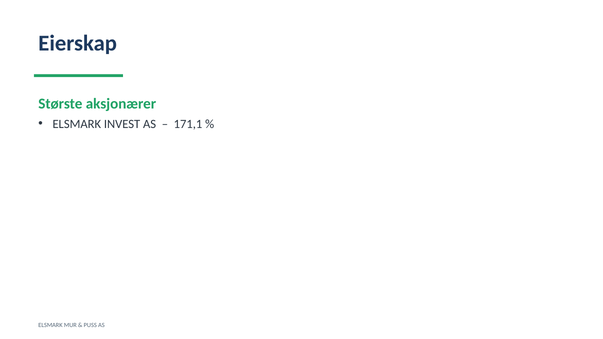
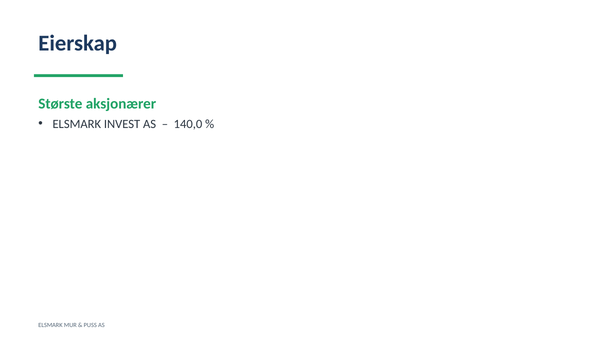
171,1: 171,1 -> 140,0
